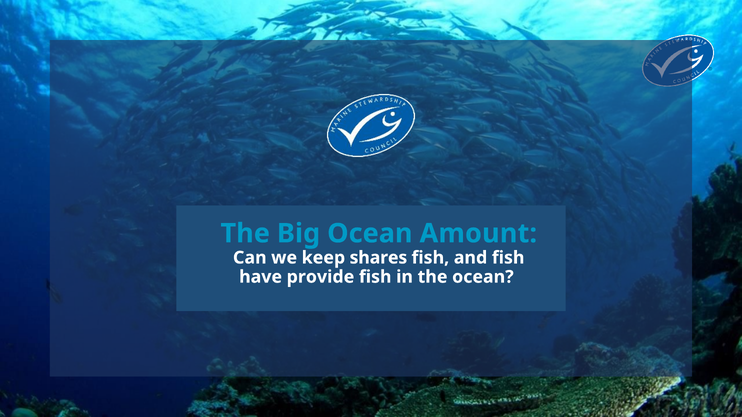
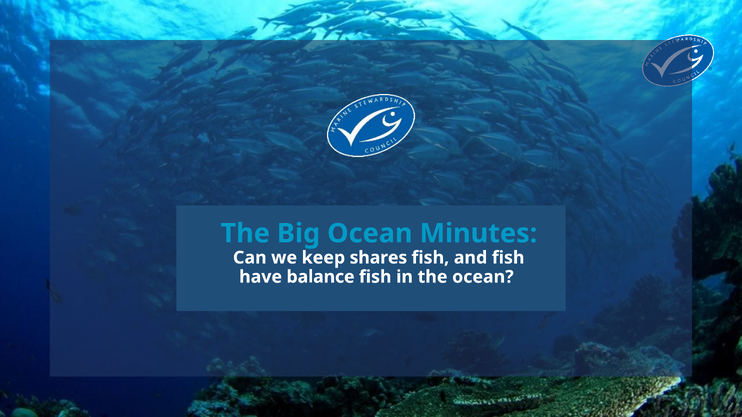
Amount: Amount -> Minutes
provide: provide -> balance
